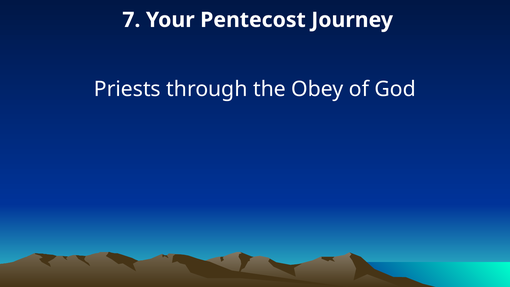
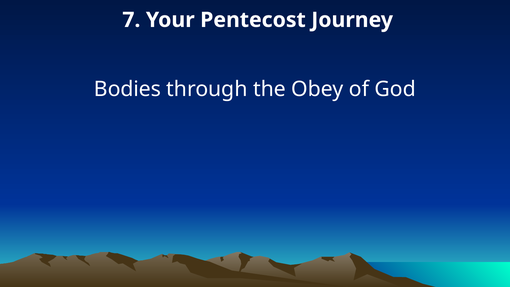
Priests: Priests -> Bodies
